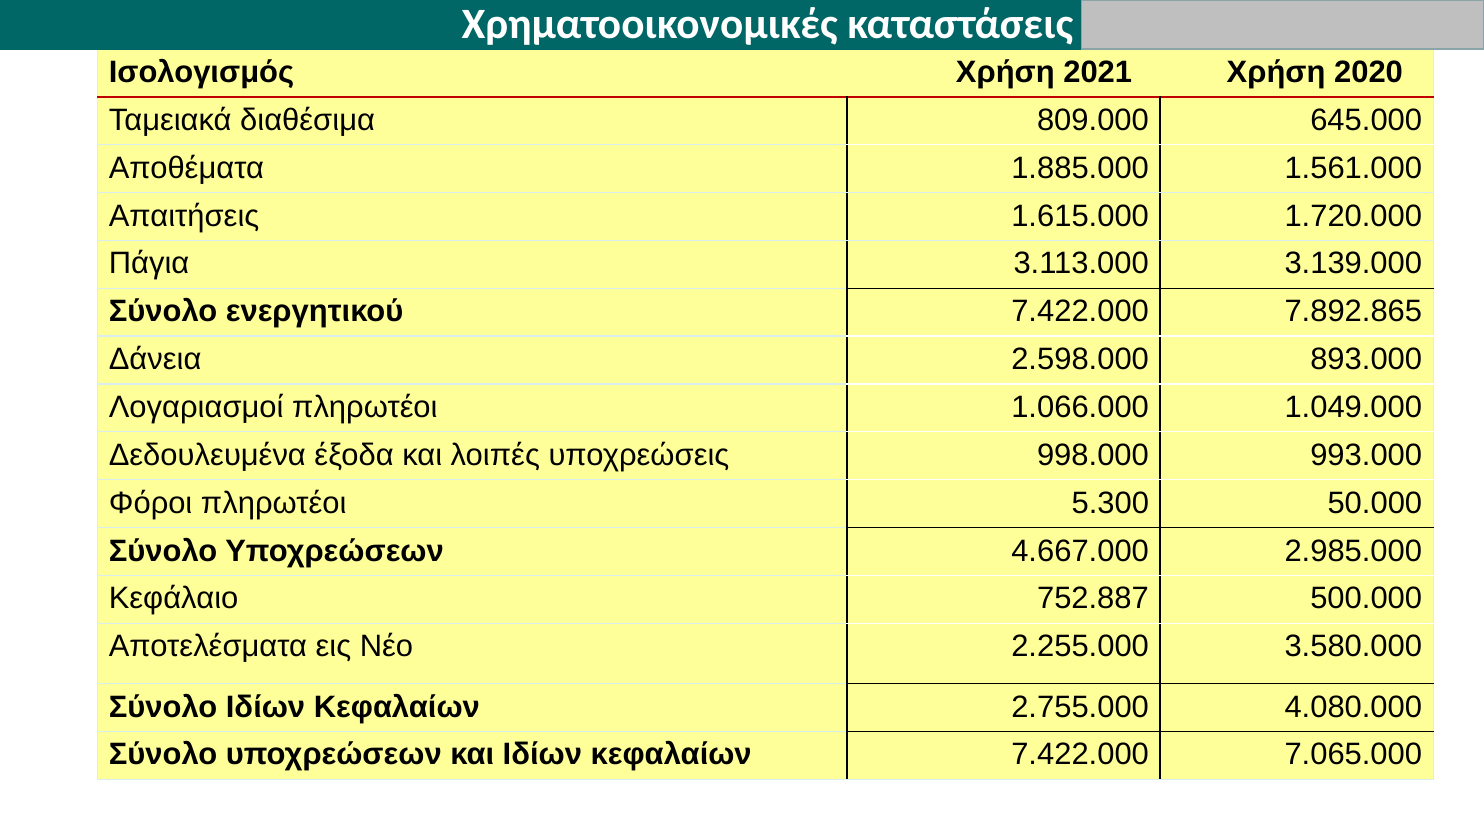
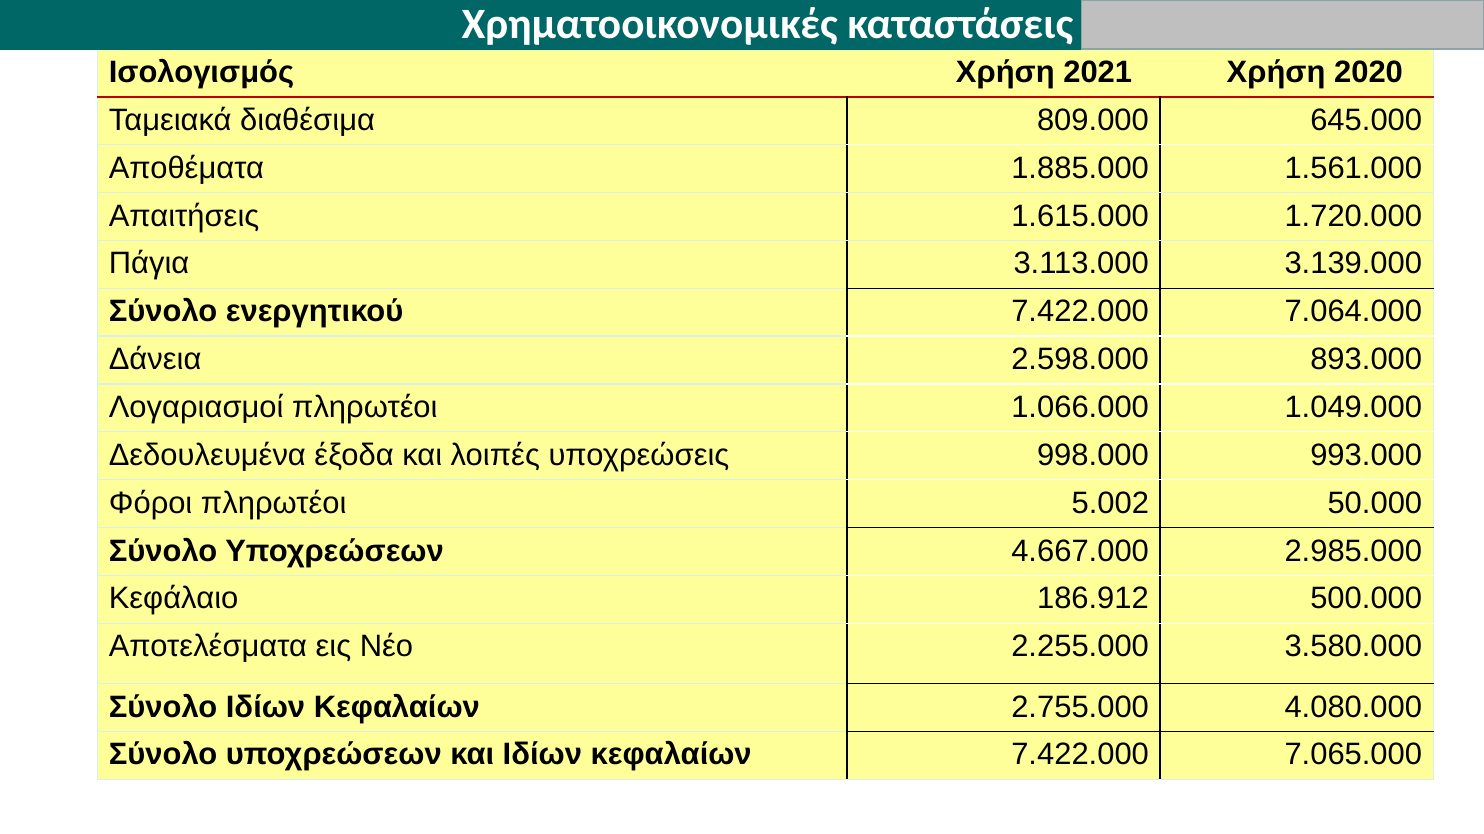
7.892.865: 7.892.865 -> 7.064.000
5.300: 5.300 -> 5.002
752.887: 752.887 -> 186.912
